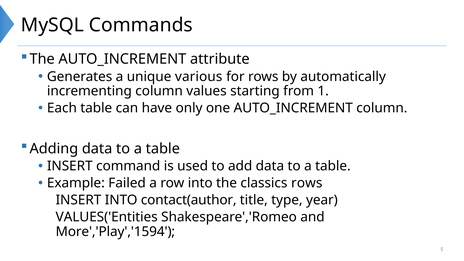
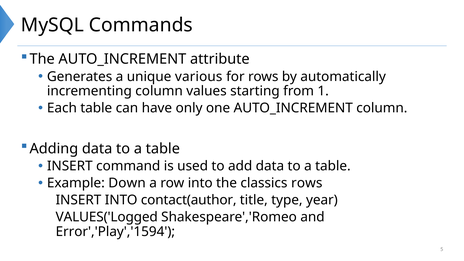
Failed: Failed -> Down
VALUES('Entities: VALUES('Entities -> VALUES('Logged
More','Play','1594: More','Play','1594 -> Error','Play','1594
